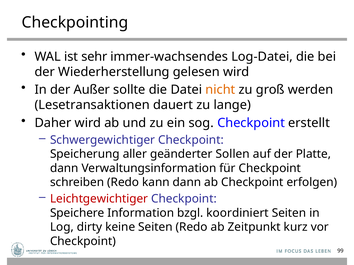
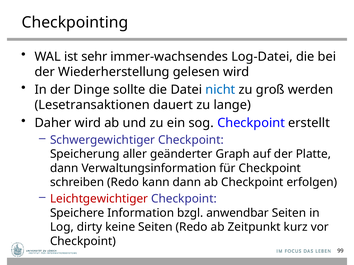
Außer: Außer -> Dinge
nicht colour: orange -> blue
Sollen: Sollen -> Graph
koordiniert: koordiniert -> anwendbar
